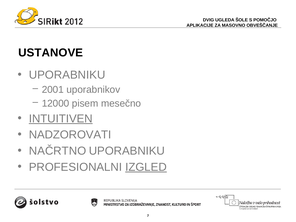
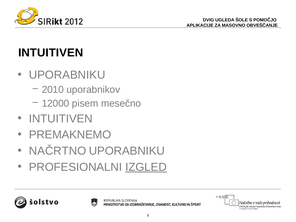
USTANOVE at (51, 53): USTANOVE -> INTUITIVEN
2001: 2001 -> 2010
INTUITIVEN at (61, 119) underline: present -> none
NADZOROVATI: NADZOROVATI -> PREMAKNEMO
